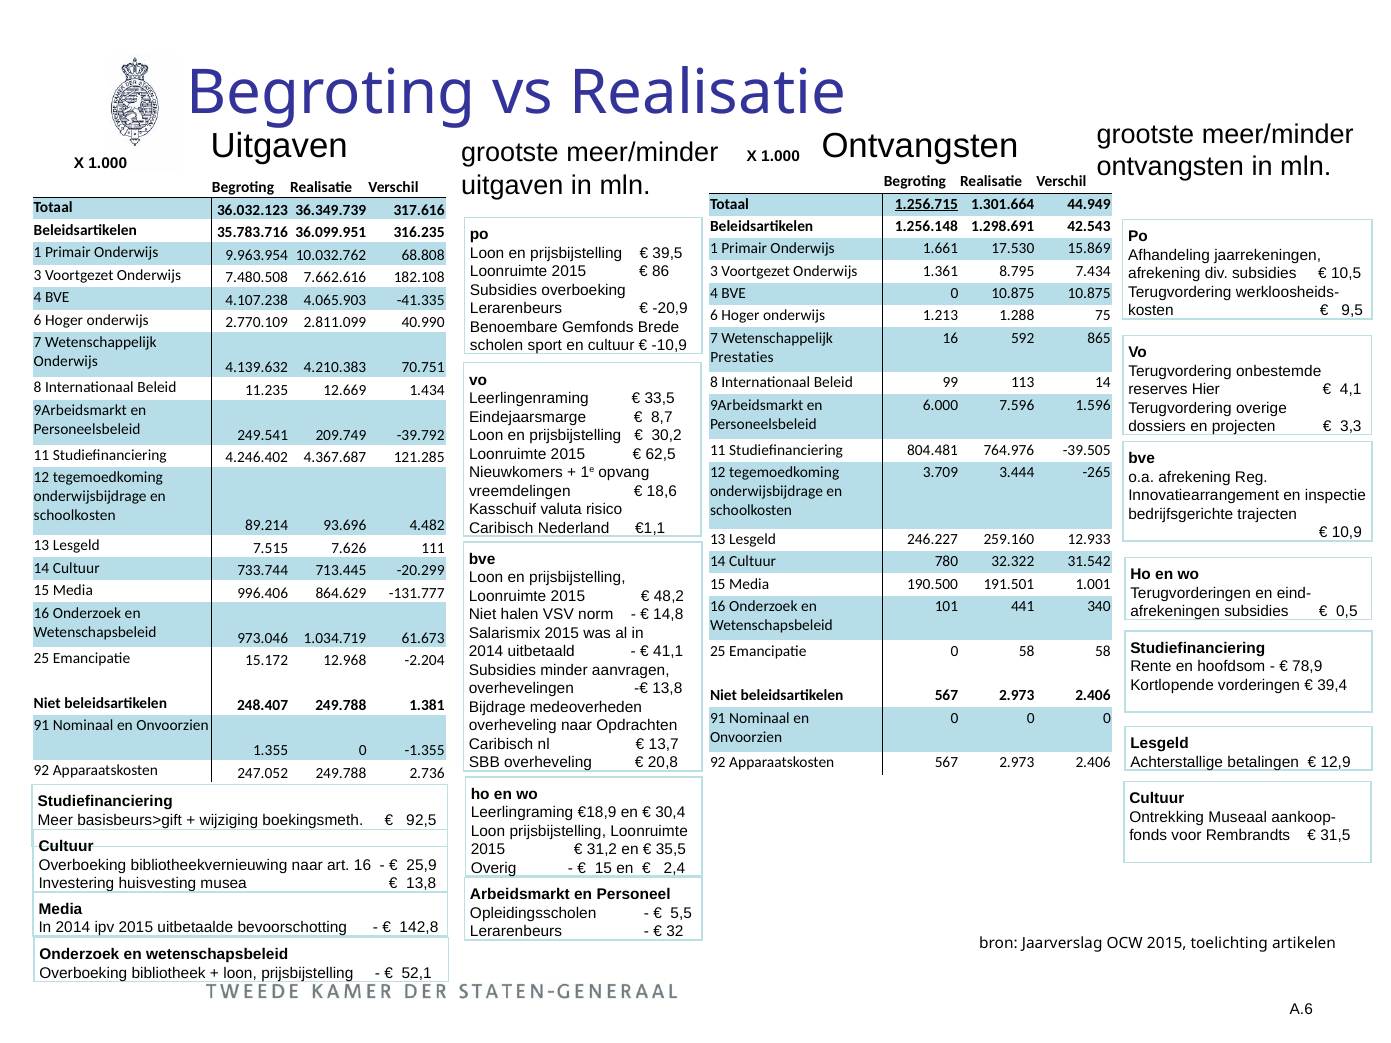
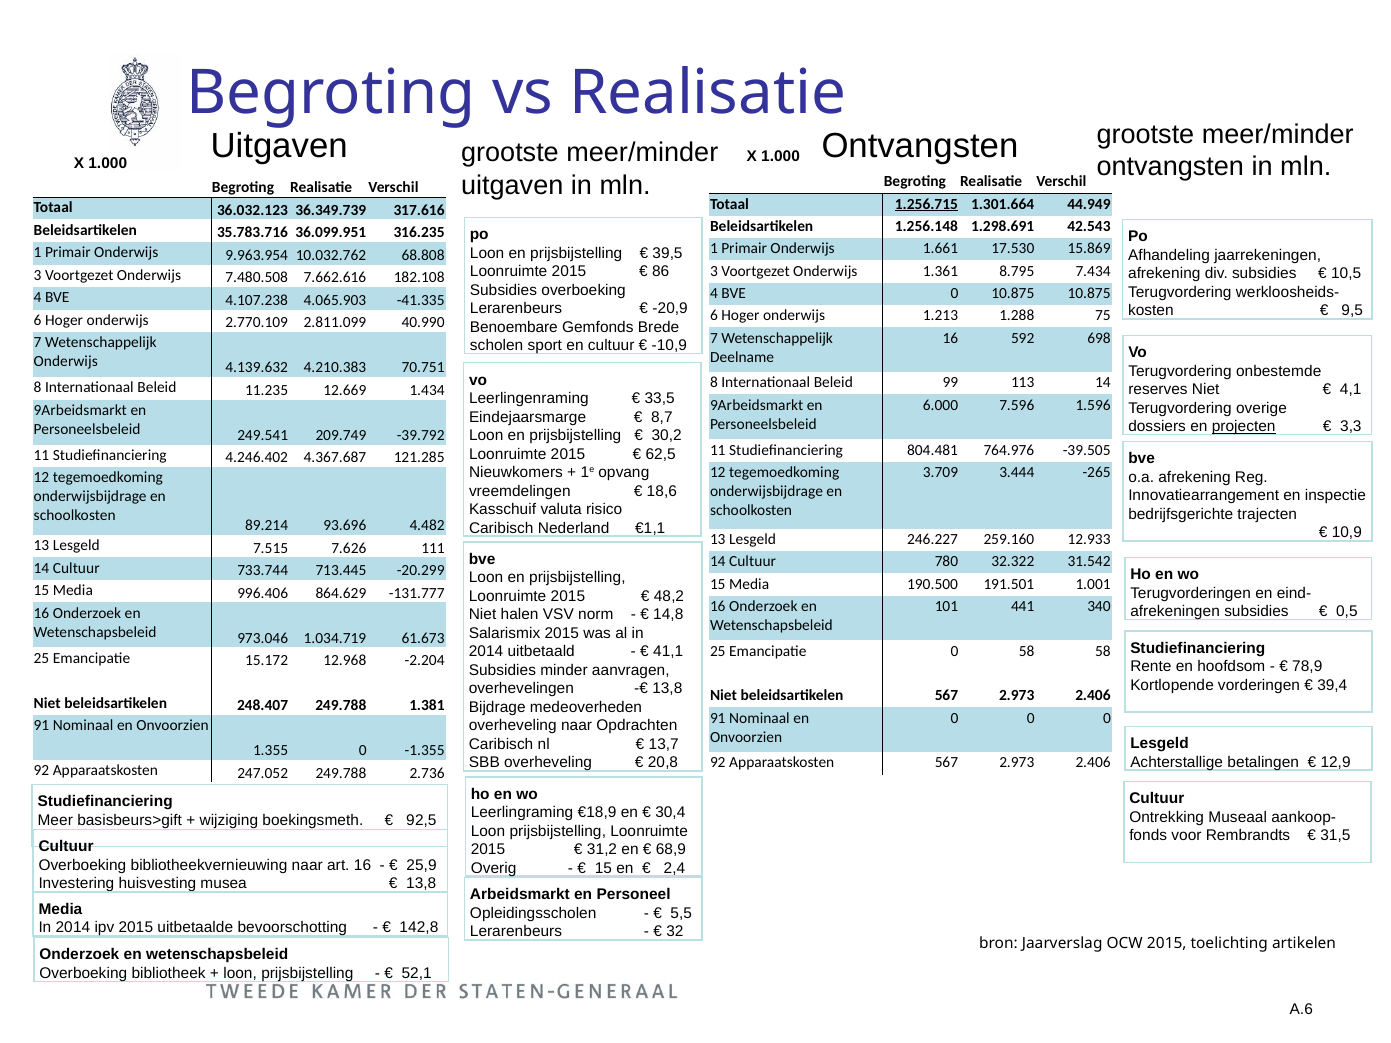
865: 865 -> 698
Prestaties: Prestaties -> Deelname
reserves Hier: Hier -> Niet
projecten underline: none -> present
35,5: 35,5 -> 68,9
